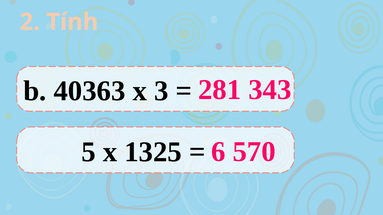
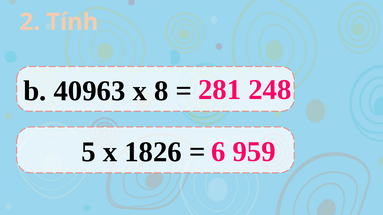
40363: 40363 -> 40963
3: 3 -> 8
343: 343 -> 248
1325: 1325 -> 1826
570: 570 -> 959
